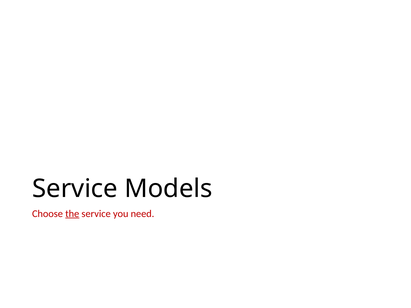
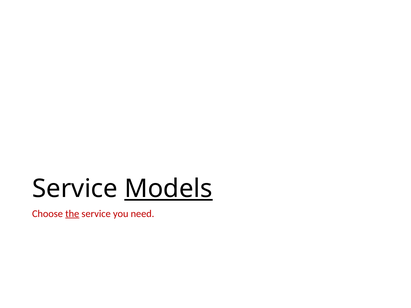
Models underline: none -> present
